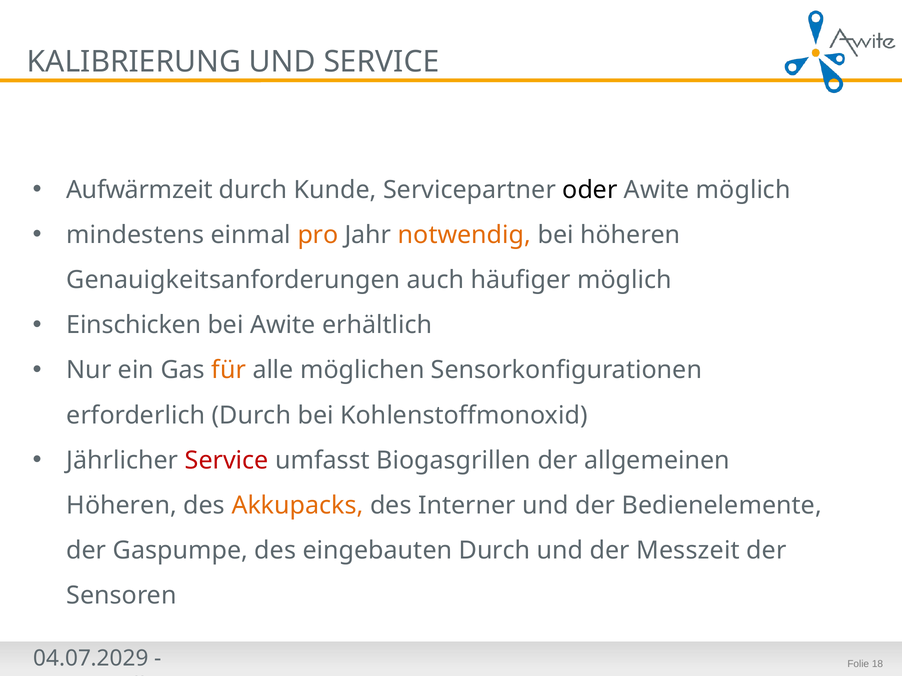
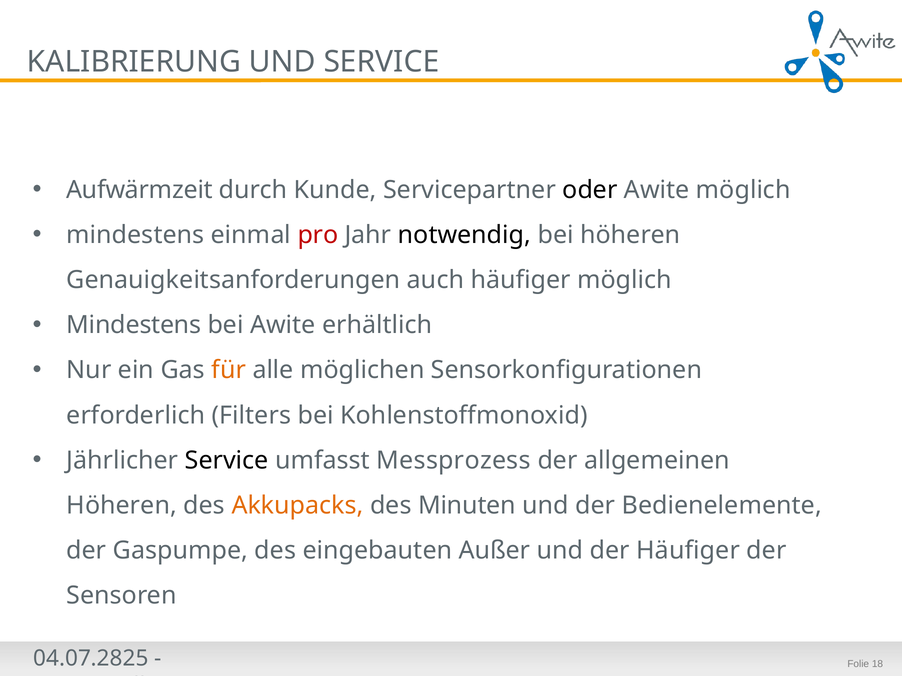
pro colour: orange -> red
notwendig colour: orange -> black
Einschicken at (134, 325): Einschicken -> Mindestens
erforderlich Durch: Durch -> Filters
Service at (227, 461) colour: red -> black
umfasst Biogasgrillen: Biogasgrillen -> Messprozess
Interner: Interner -> Minuten
eingebauten Durch: Durch -> Außer
der Messzeit: Messzeit -> Häufiger
04.07.2029: 04.07.2029 -> 04.07.2825
